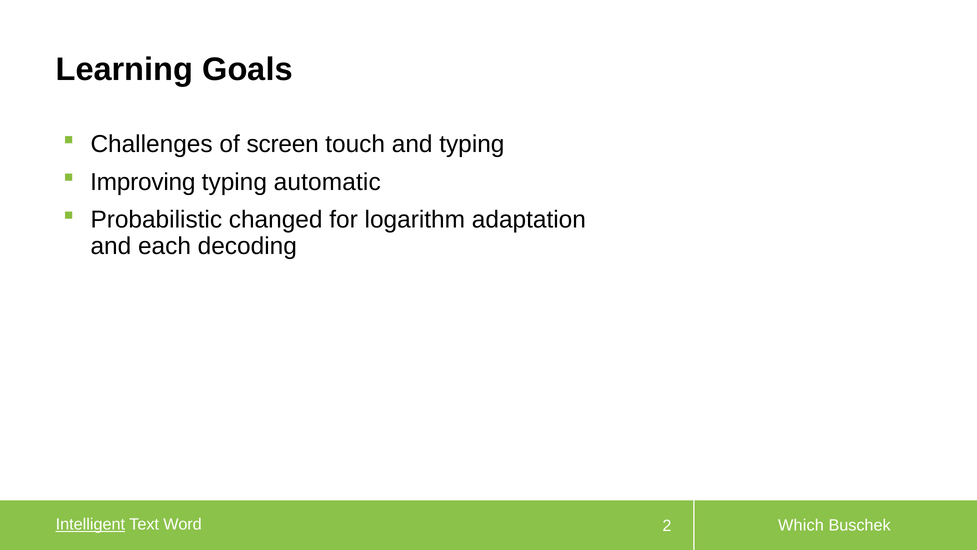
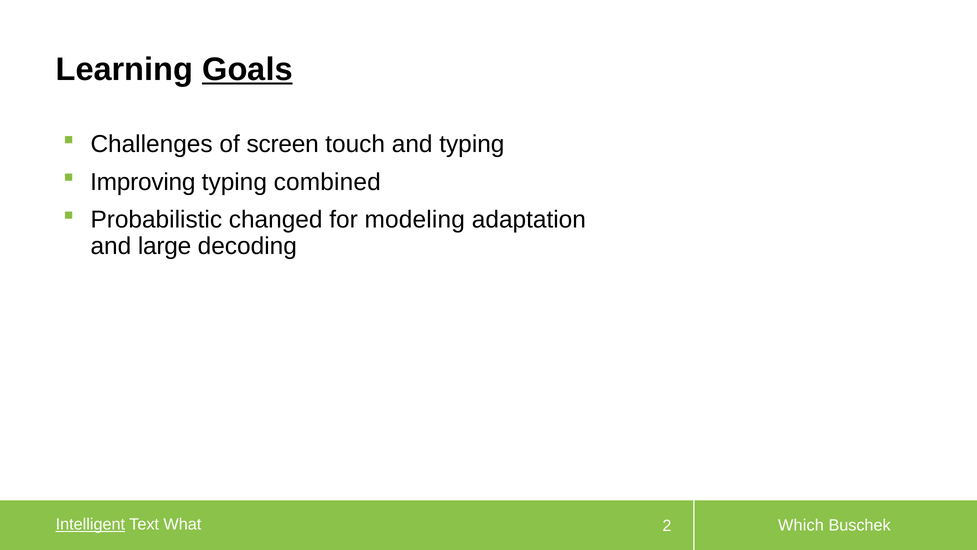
Goals underline: none -> present
automatic: automatic -> combined
logarithm: logarithm -> modeling
each: each -> large
Word: Word -> What
